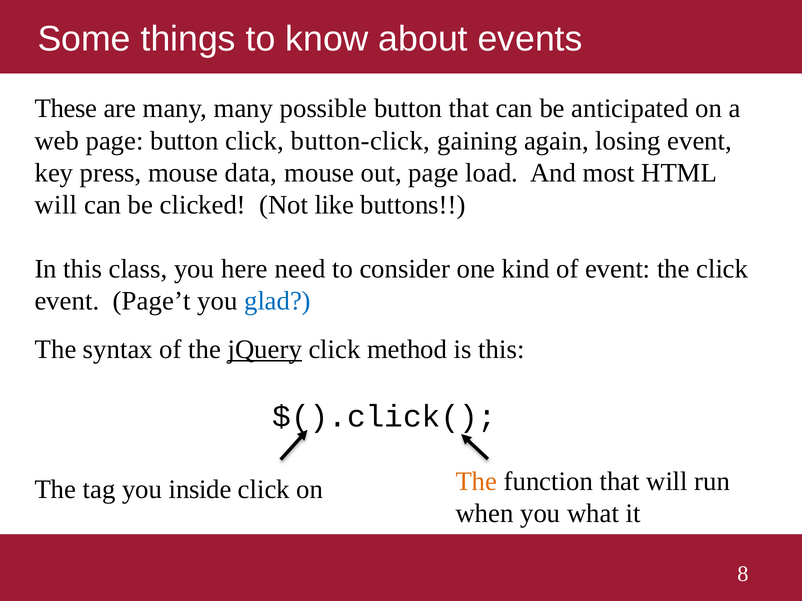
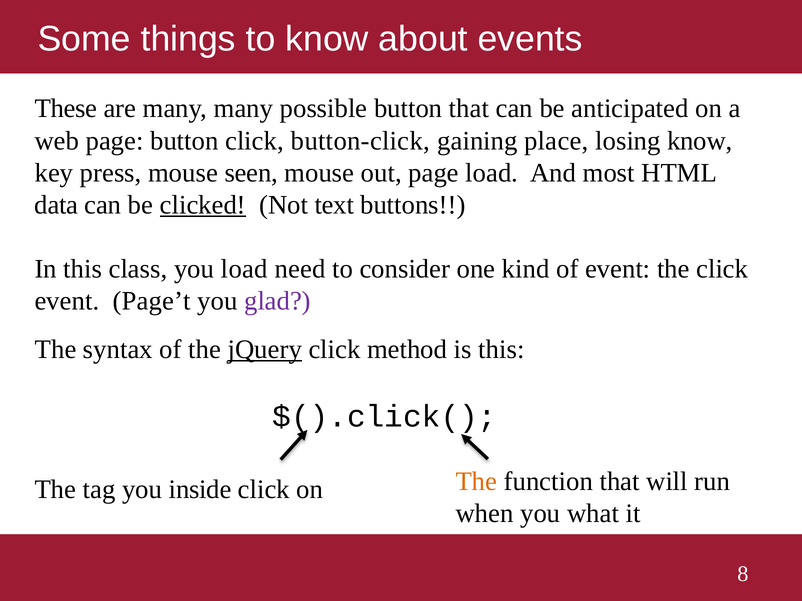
again: again -> place
losing event: event -> know
data: data -> seen
will at (56, 205): will -> data
clicked underline: none -> present
like: like -> text
you here: here -> load
glad colour: blue -> purple
